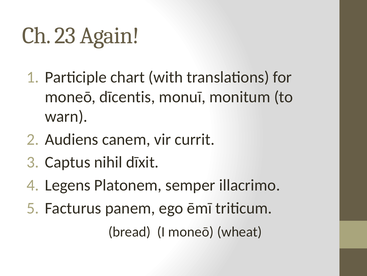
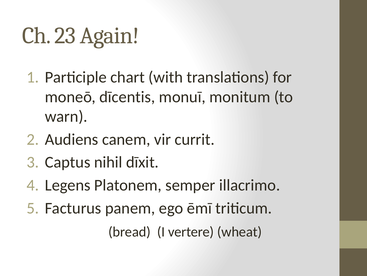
I moneō: moneō -> vertere
